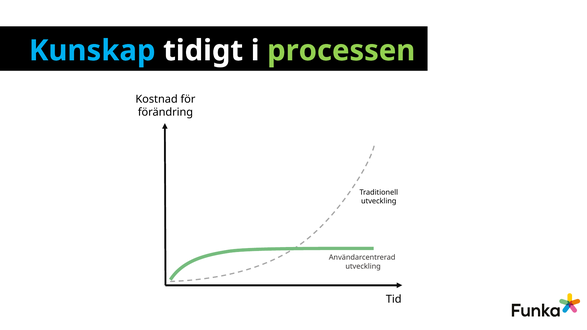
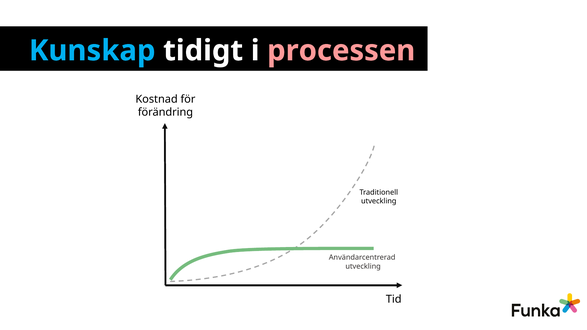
processen colour: light green -> pink
